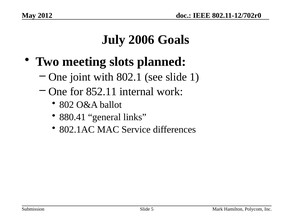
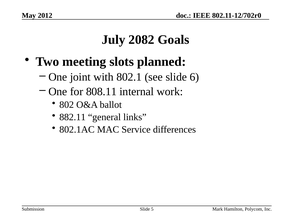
2006: 2006 -> 2082
1: 1 -> 6
852.11: 852.11 -> 808.11
880.41: 880.41 -> 882.11
